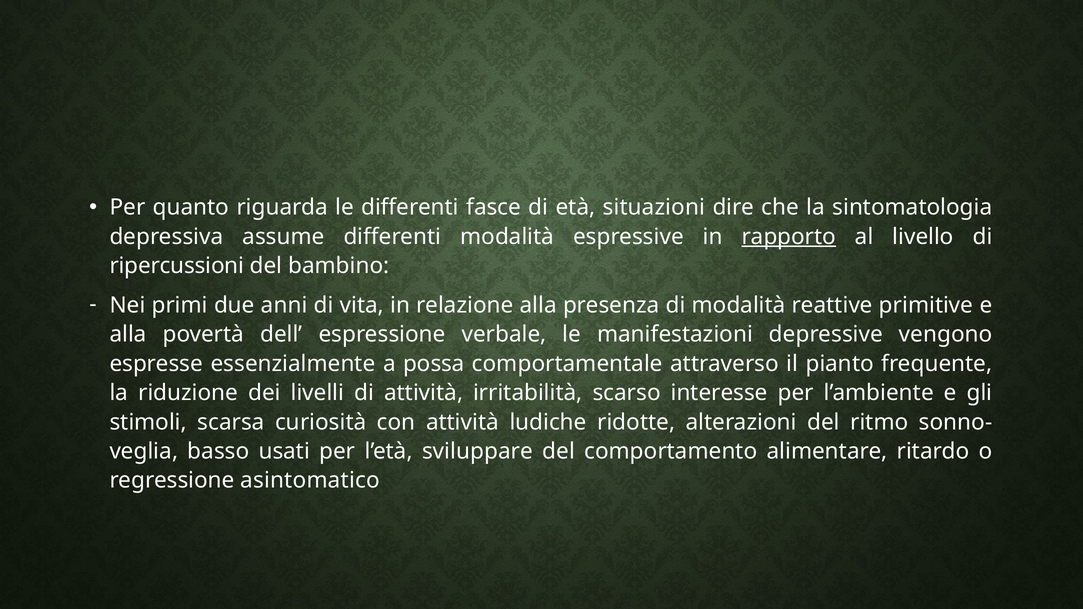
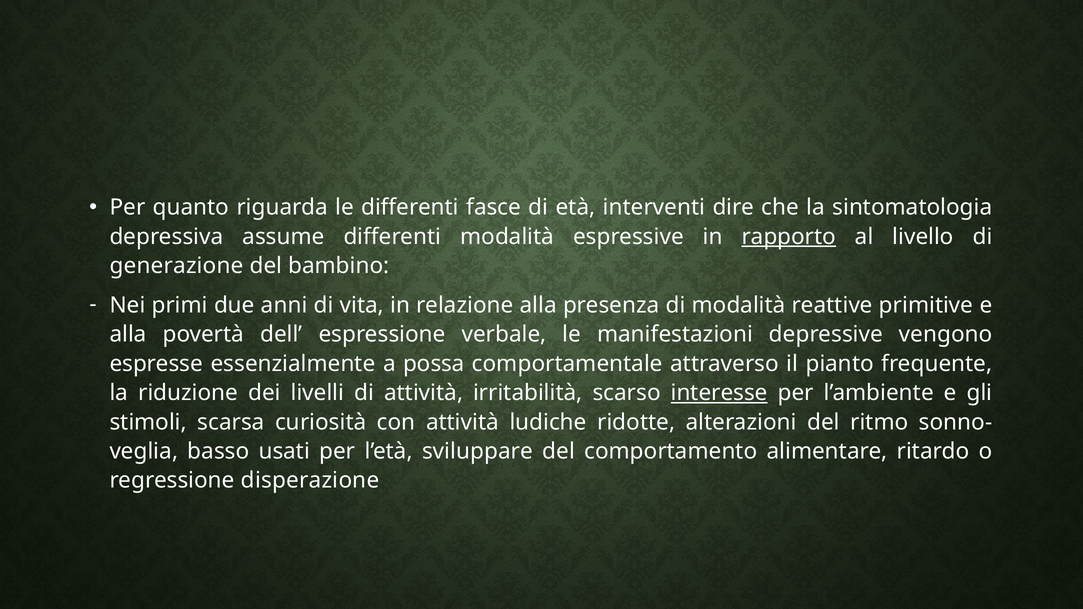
situazioni: situazioni -> interventi
ripercussioni: ripercussioni -> generazione
interesse underline: none -> present
asintomatico: asintomatico -> disperazione
